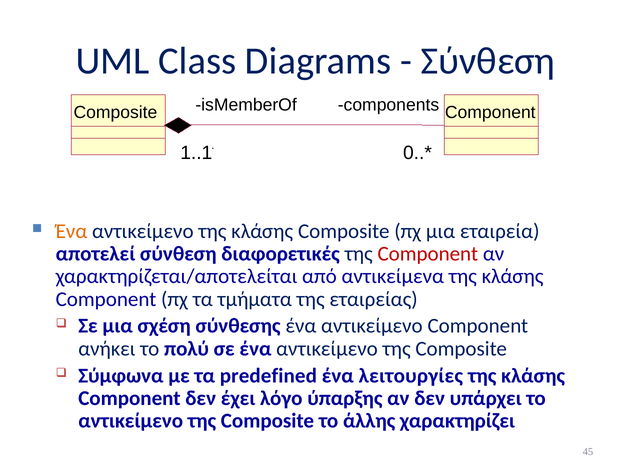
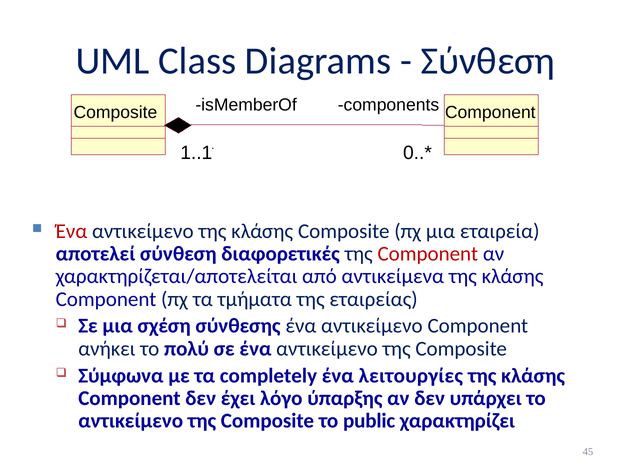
Ένα at (72, 231) colour: orange -> red
predefined: predefined -> completely
άλλης: άλλης -> public
